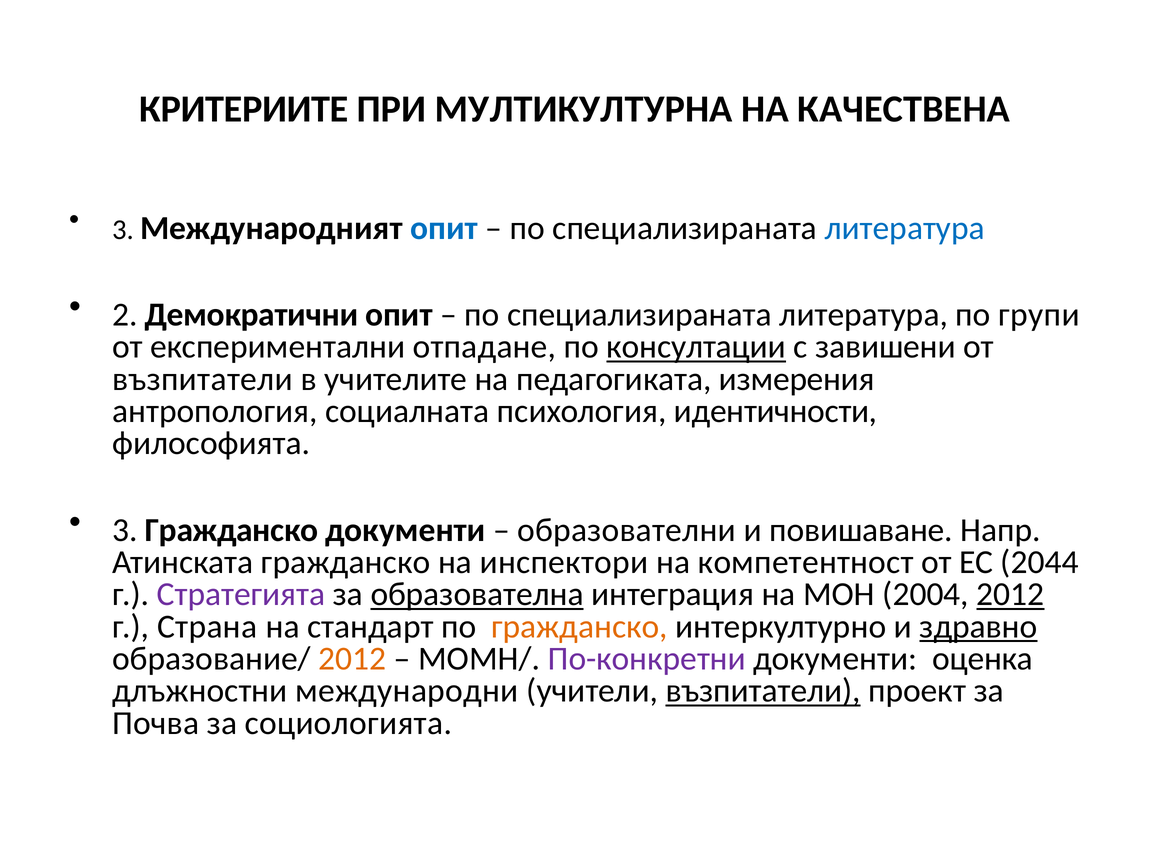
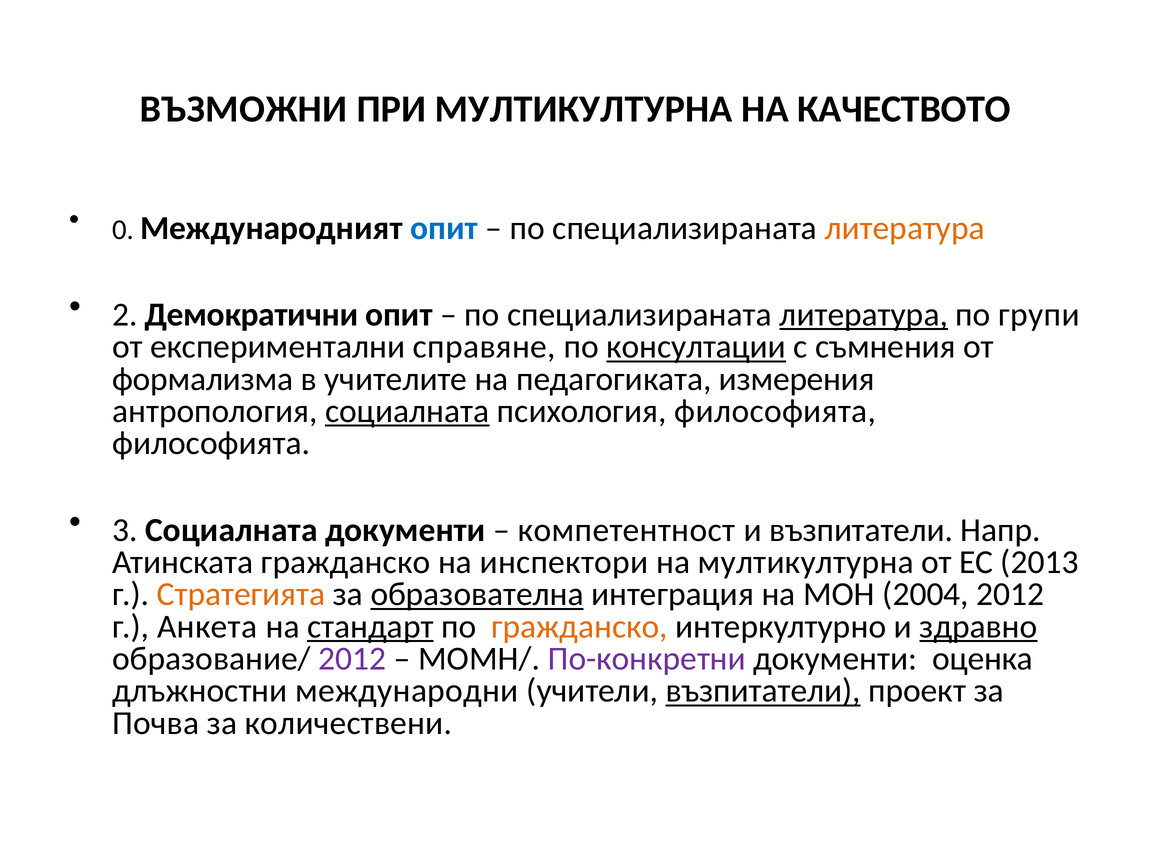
КРИТЕРИИТЕ: КРИТЕРИИТЕ -> ВЪЗМОЖНИ
КАЧЕСТВЕНА: КАЧЕСТВЕНА -> КАЧЕСТВОТО
3 at (123, 230): 3 -> 0
литература at (905, 228) colour: blue -> orange
литература at (864, 315) underline: none -> present
отпадане: отпадане -> справяне
завишени: завишени -> съмнения
възпитатели at (202, 379): възпитатели -> формализма
социалната at (407, 411) underline: none -> present
психология идентичности: идентичности -> философията
3 Гражданско: Гражданско -> Социалната
образователни: образователни -> компетентност
и повишаване: повишаване -> възпитатели
на компетентност: компетентност -> мултикултурна
2044: 2044 -> 2013
Стратегията colour: purple -> orange
2012 at (1010, 595) underline: present -> none
Страна: Страна -> Анкета
стандарт underline: none -> present
2012 at (352, 659) colour: orange -> purple
социологията: социологията -> количествени
